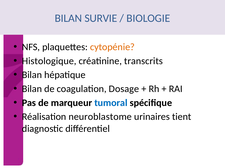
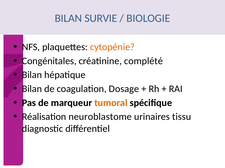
Histologique: Histologique -> Congénitales
transcrits: transcrits -> complété
tumoral colour: blue -> orange
tient: tient -> tissu
